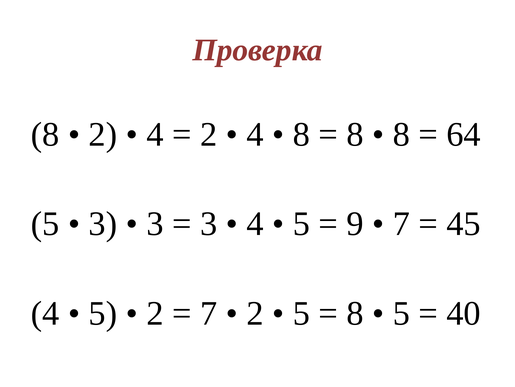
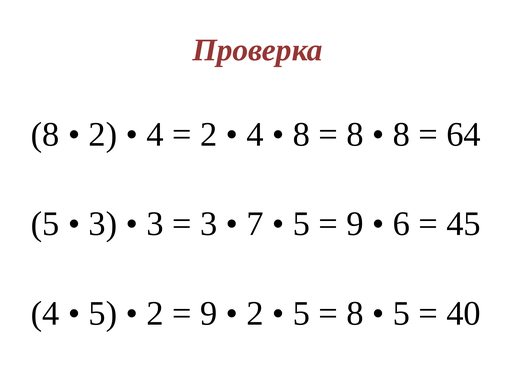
4 at (255, 223): 4 -> 7
7 at (401, 223): 7 -> 6
7 at (209, 313): 7 -> 9
